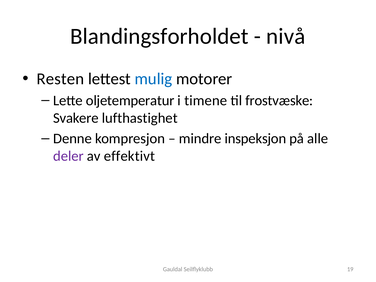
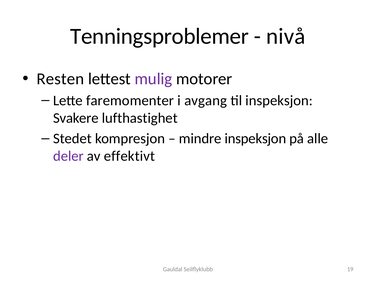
Blandingsforholdet: Blandingsforholdet -> Tenningsproblemer
mulig colour: blue -> purple
oljetemperatur: oljetemperatur -> faremomenter
timene: timene -> avgang
til frostvæske: frostvæske -> inspeksjon
Denne: Denne -> Stedet
